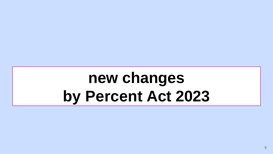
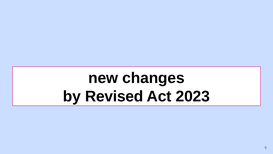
Percent: Percent -> Revised
